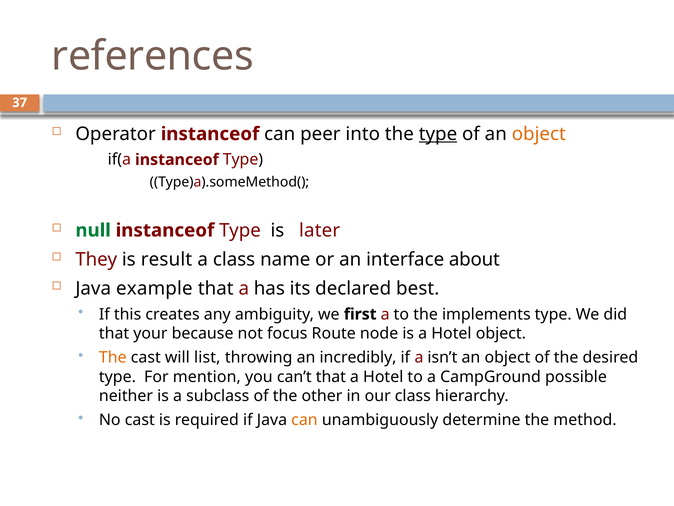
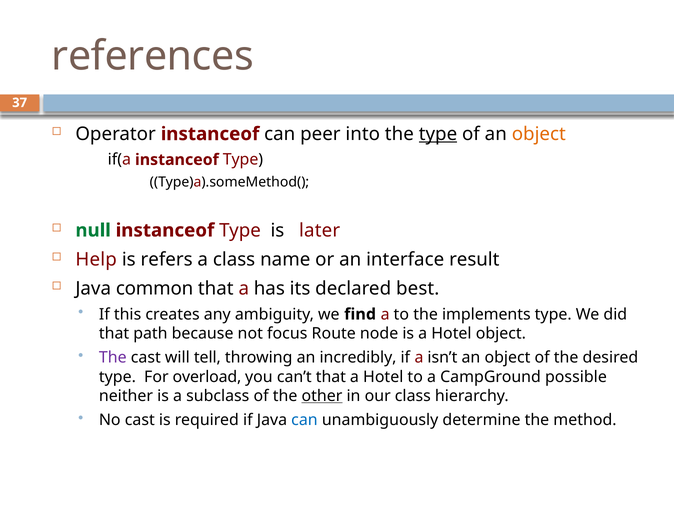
They: They -> Help
result: result -> refers
about: about -> result
example: example -> common
first: first -> find
your: your -> path
The at (113, 357) colour: orange -> purple
list: list -> tell
mention: mention -> overload
other underline: none -> present
can at (304, 420) colour: orange -> blue
